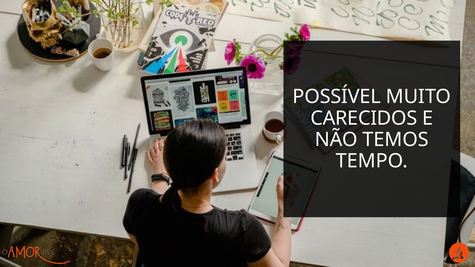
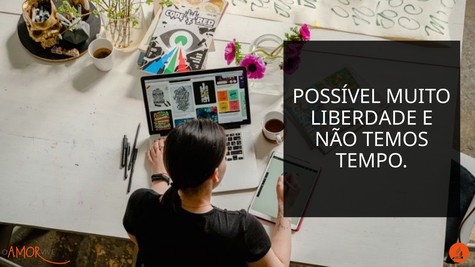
CARECIDOS: CARECIDOS -> LIBERDADE
